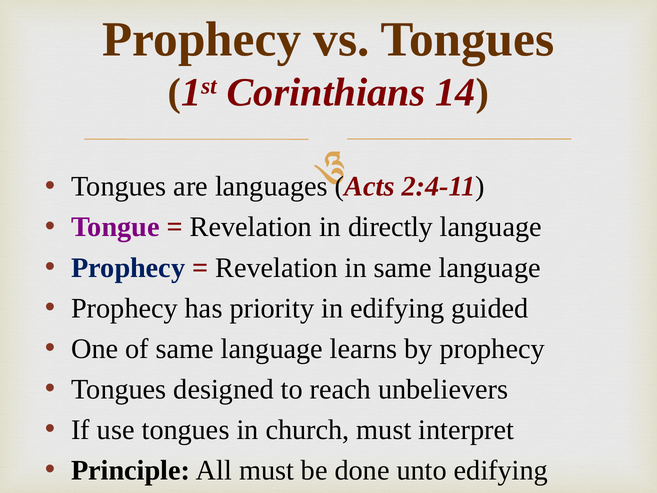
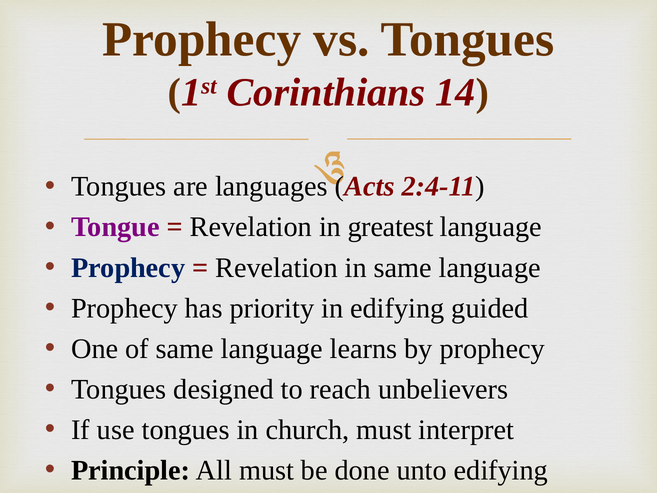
directly: directly -> greatest
